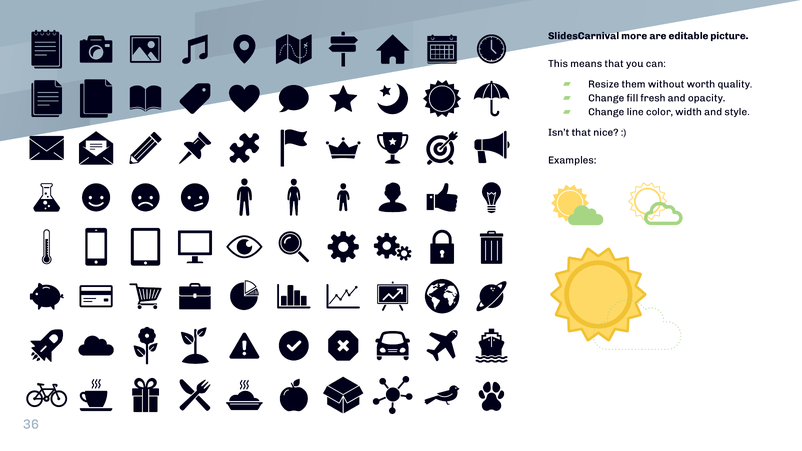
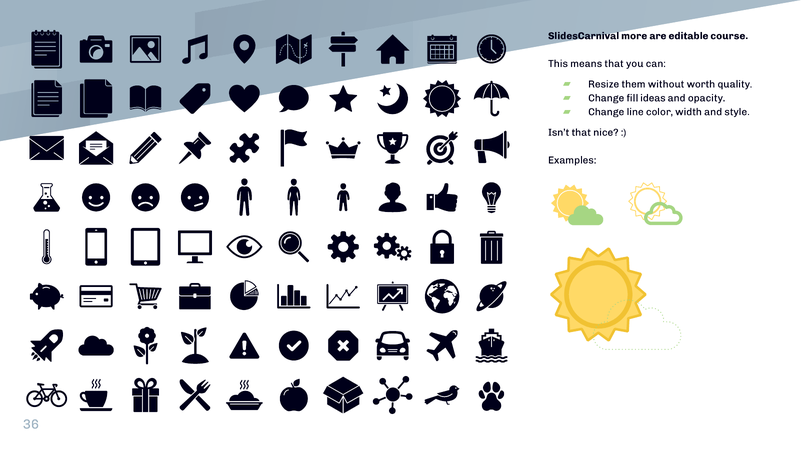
picture: picture -> course
fresh: fresh -> ideas
